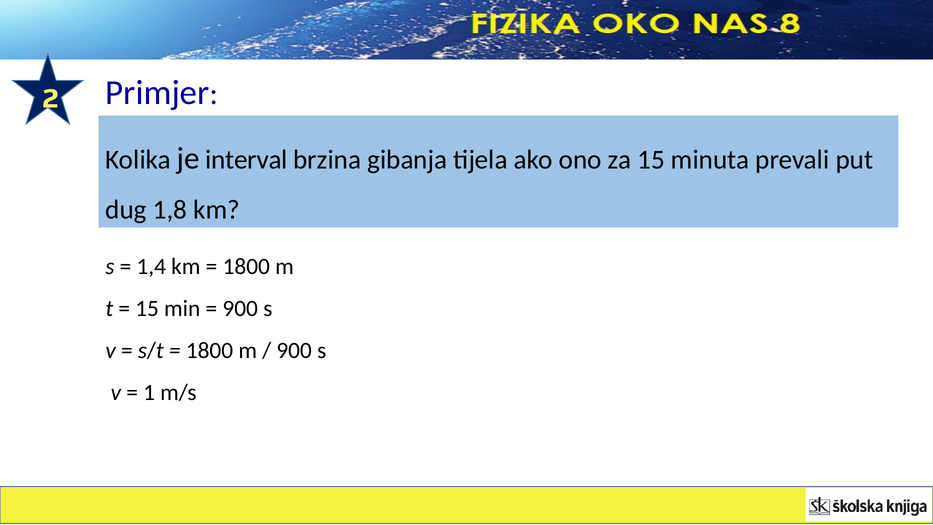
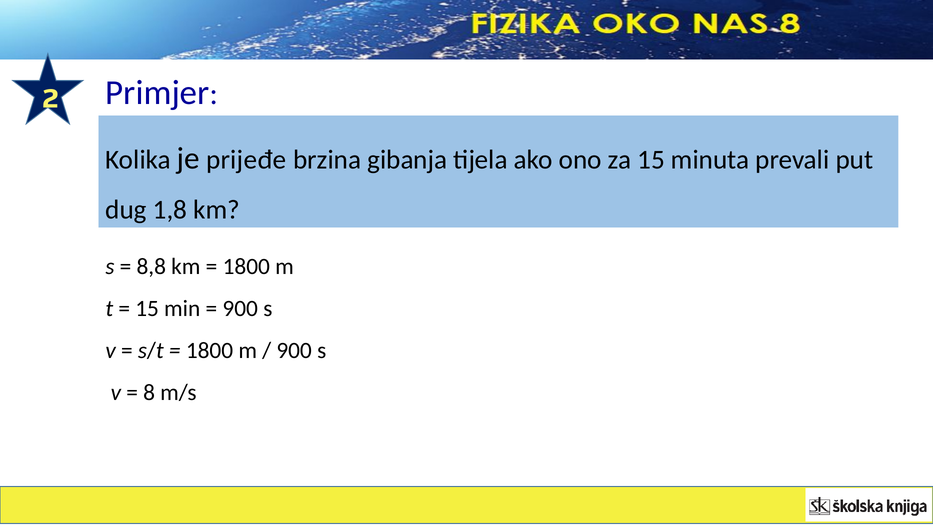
interval: interval -> prijeđe
1,4: 1,4 -> 8,8
1: 1 -> 8
